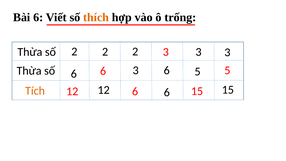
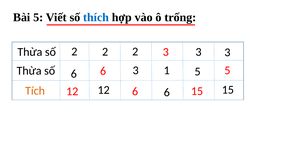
Bài 6: 6 -> 5
thích colour: orange -> blue
3 6: 6 -> 1
